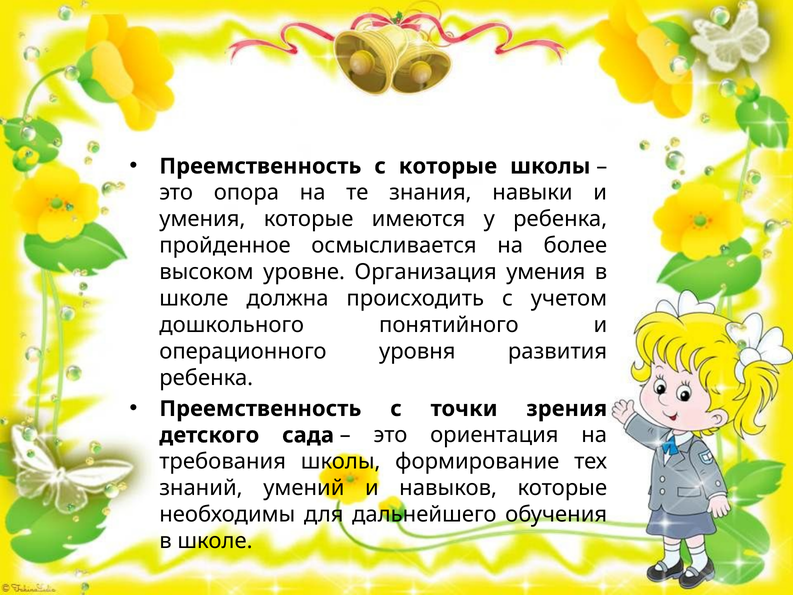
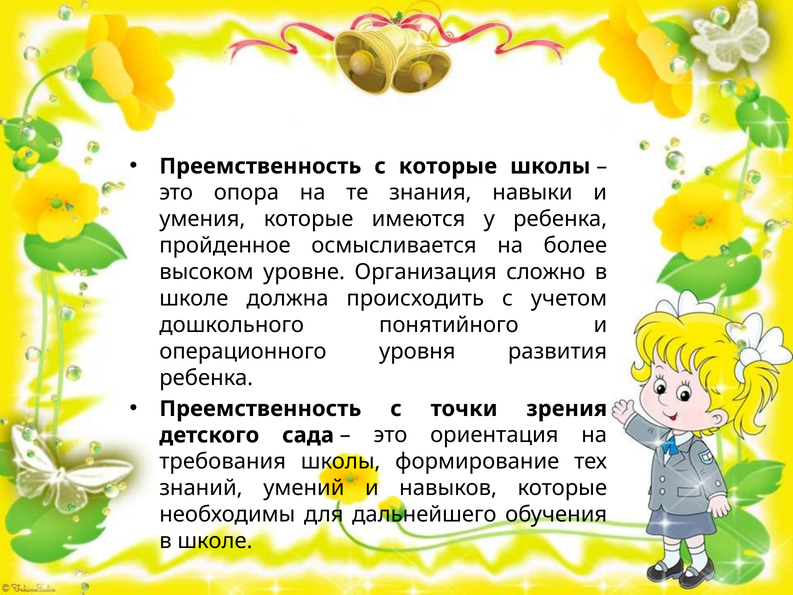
Организация умения: умения -> сложно
